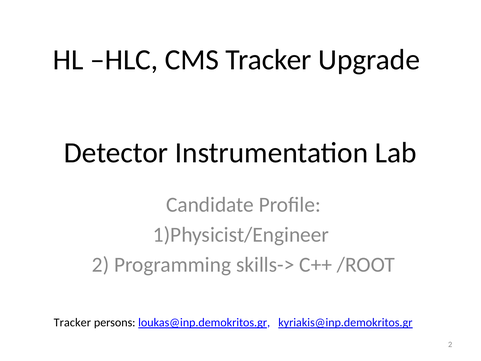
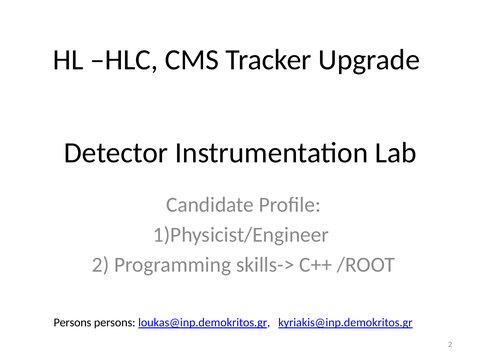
Tracker at (72, 322): Tracker -> Persons
